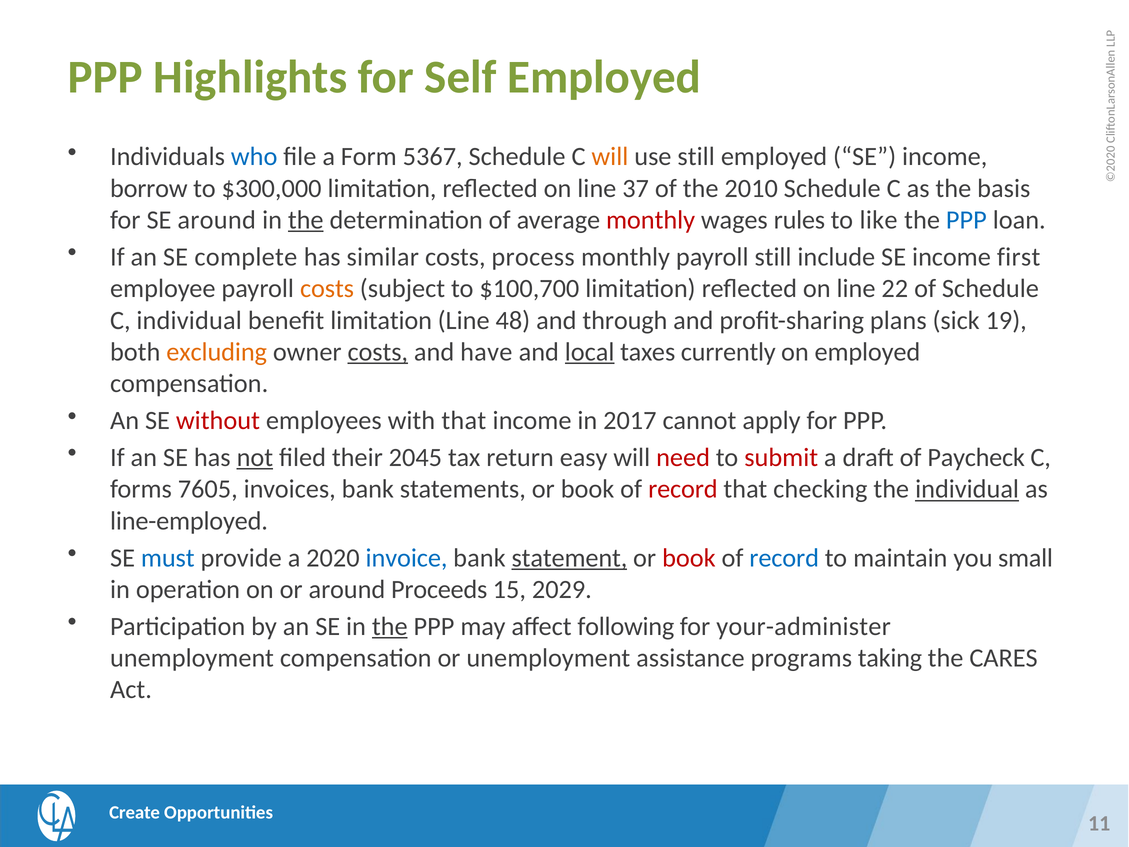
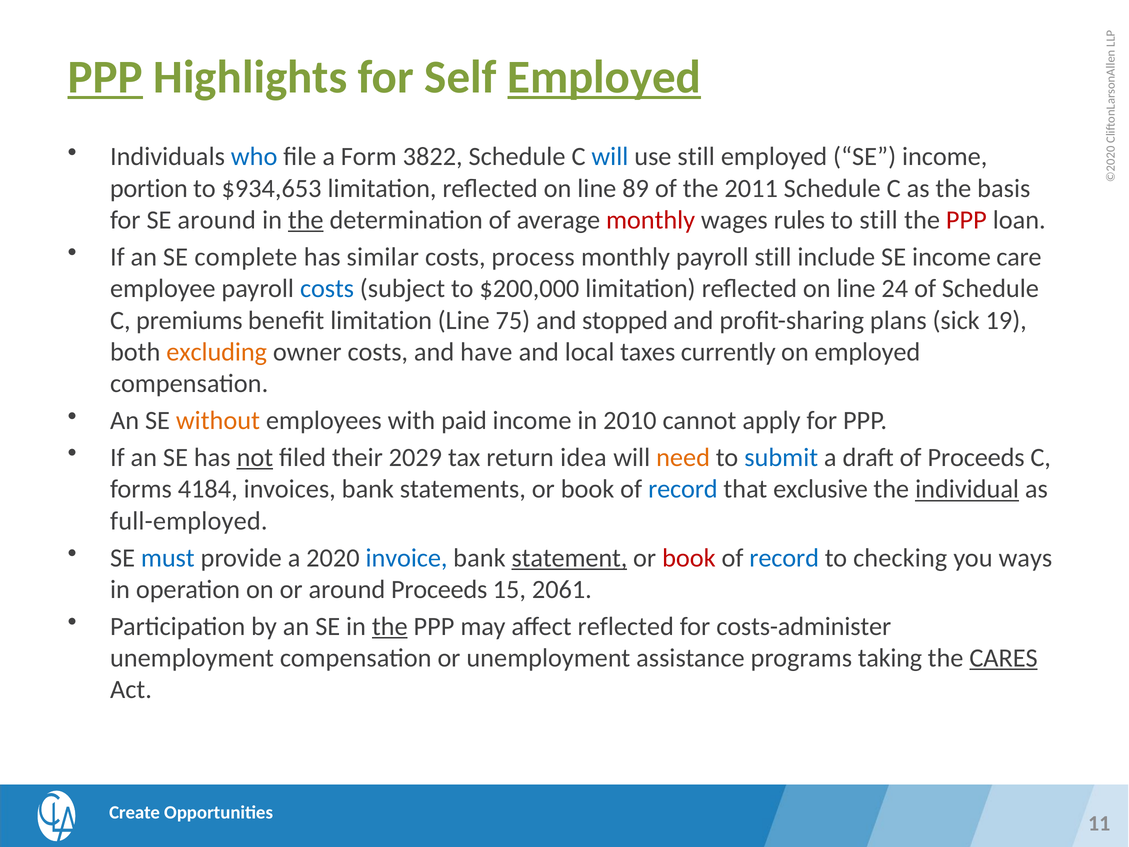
PPP at (105, 77) underline: none -> present
Employed at (604, 77) underline: none -> present
5367: 5367 -> 3822
will at (610, 157) colour: orange -> blue
borrow: borrow -> portion
$300,000: $300,000 -> $934,653
37: 37 -> 89
2010: 2010 -> 2011
to like: like -> still
PPP at (966, 220) colour: blue -> red
first: first -> care
costs at (327, 289) colour: orange -> blue
$100,700: $100,700 -> $200,000
22: 22 -> 24
C individual: individual -> premiums
48: 48 -> 75
through: through -> stopped
costs at (378, 352) underline: present -> none
local underline: present -> none
without colour: red -> orange
with that: that -> paid
2017: 2017 -> 2010
2045: 2045 -> 2029
easy: easy -> idea
need colour: red -> orange
submit colour: red -> blue
of Paycheck: Paycheck -> Proceeds
7605: 7605 -> 4184
record at (683, 489) colour: red -> blue
checking: checking -> exclusive
line-employed: line-employed -> full-employed
maintain: maintain -> checking
small: small -> ways
2029: 2029 -> 2061
affect following: following -> reflected
your-administer: your-administer -> costs-administer
CARES underline: none -> present
